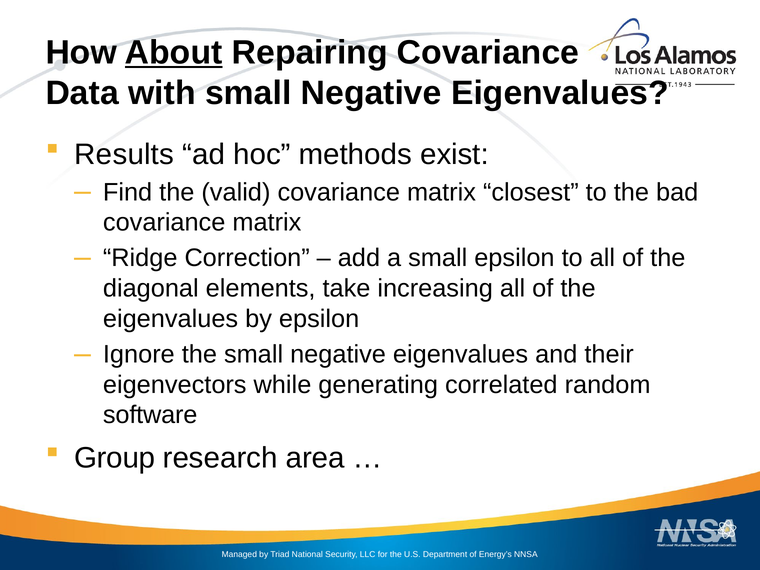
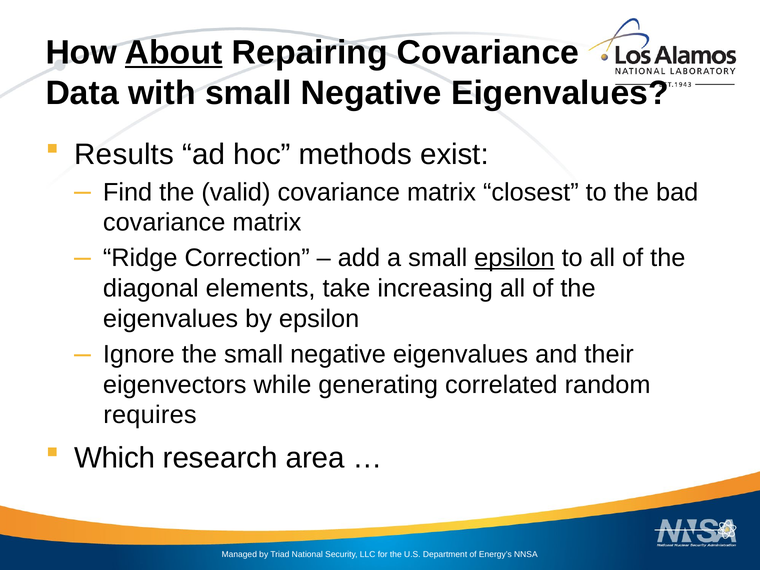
epsilon at (514, 258) underline: none -> present
software: software -> requires
Group: Group -> Which
